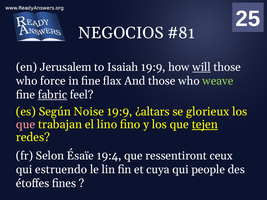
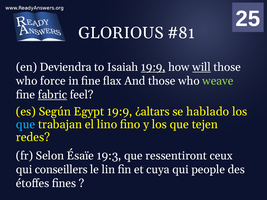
NEGOCIOS: NEGOCIOS -> GLORIOUS
Jerusalem: Jerusalem -> Deviendra
19:9 at (153, 67) underline: none -> present
Noise: Noise -> Egypt
glorieux: glorieux -> hablado
que at (26, 125) colour: pink -> light blue
tejen underline: present -> none
19:4: 19:4 -> 19:3
estruendo: estruendo -> conseillers
